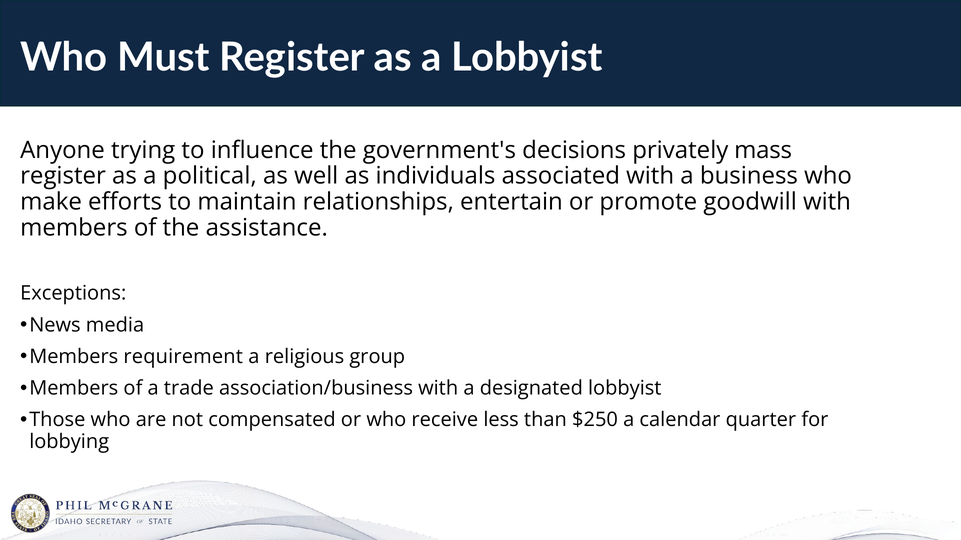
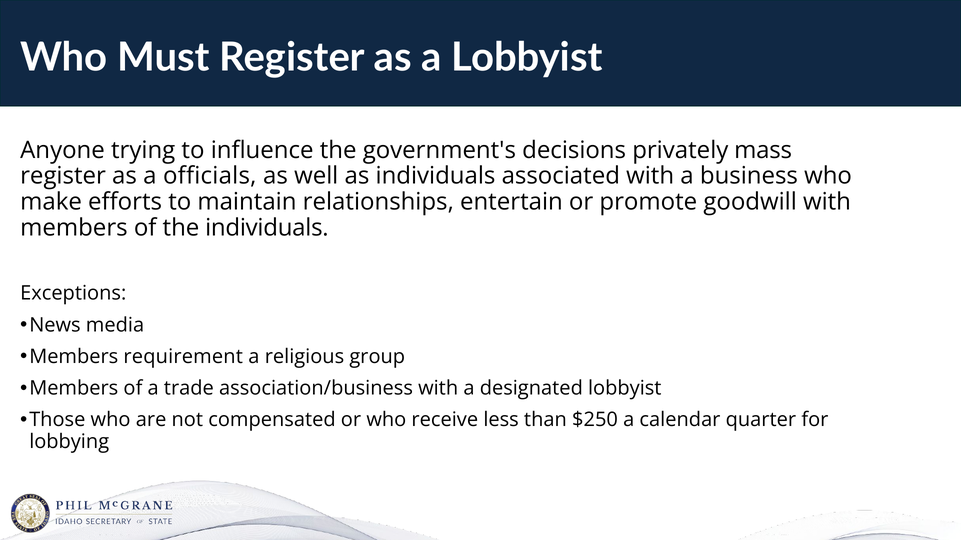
political: political -> officials
the assistance: assistance -> individuals
